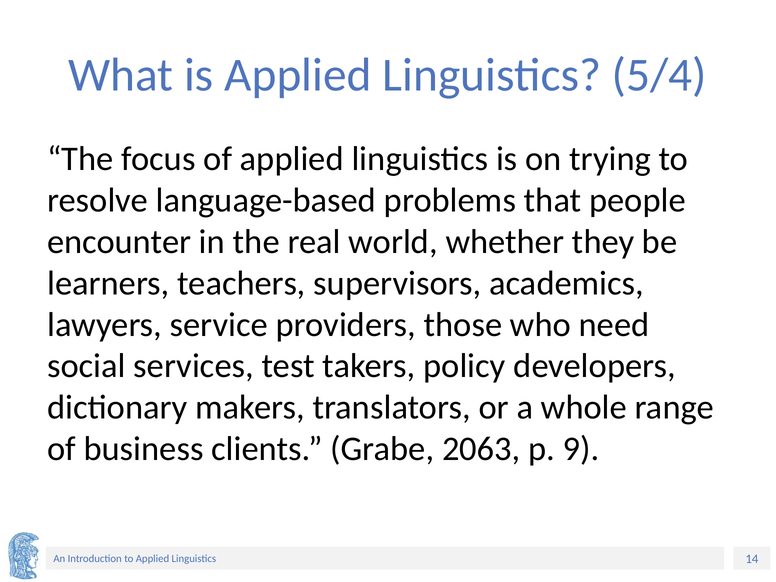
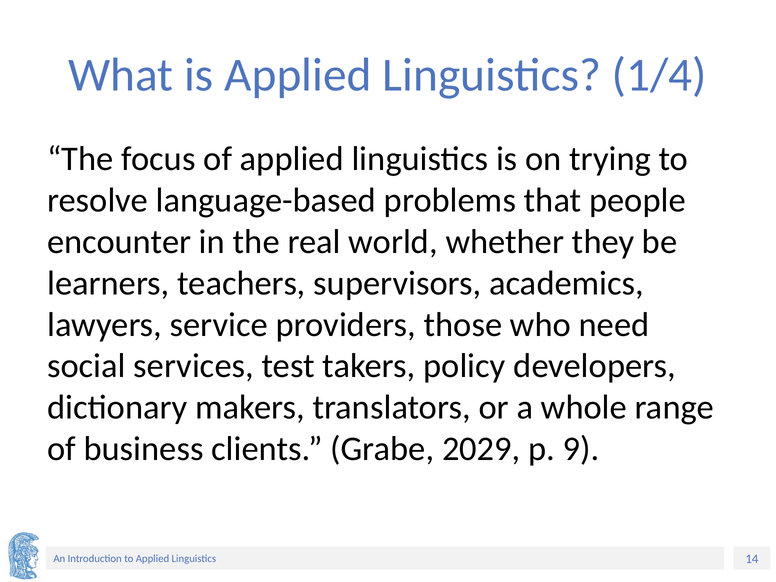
5/4: 5/4 -> 1/4
2063: 2063 -> 2029
